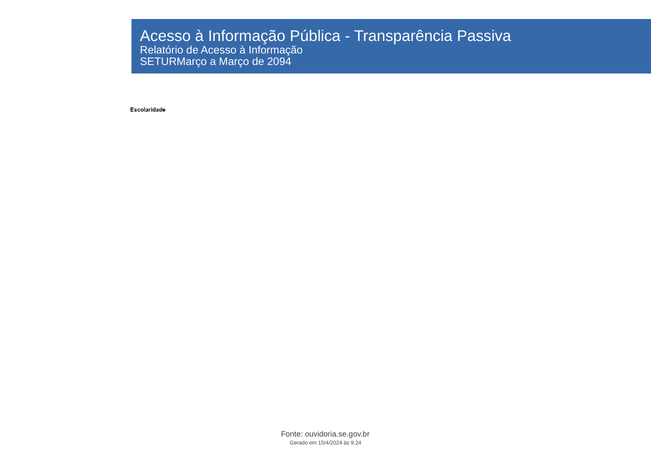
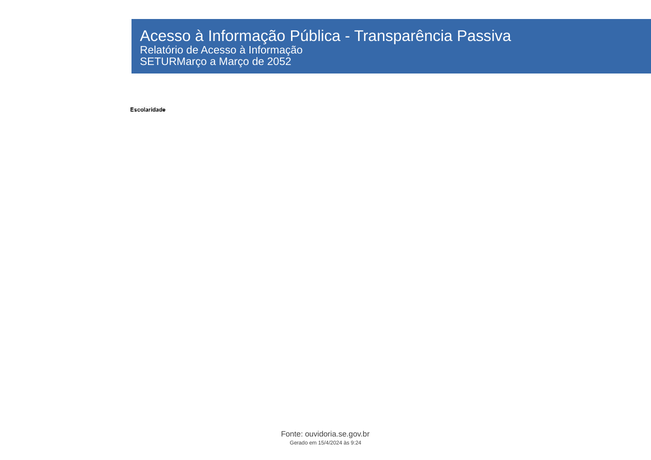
2094: 2094 -> 2052
